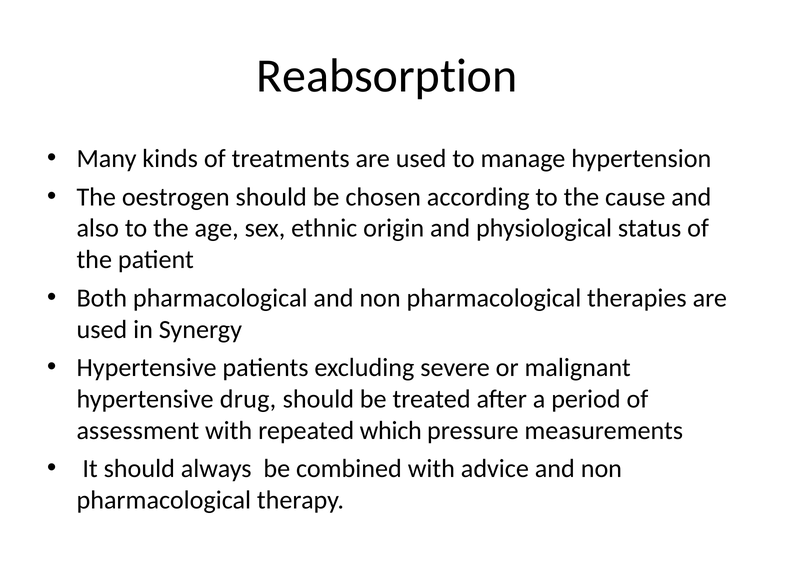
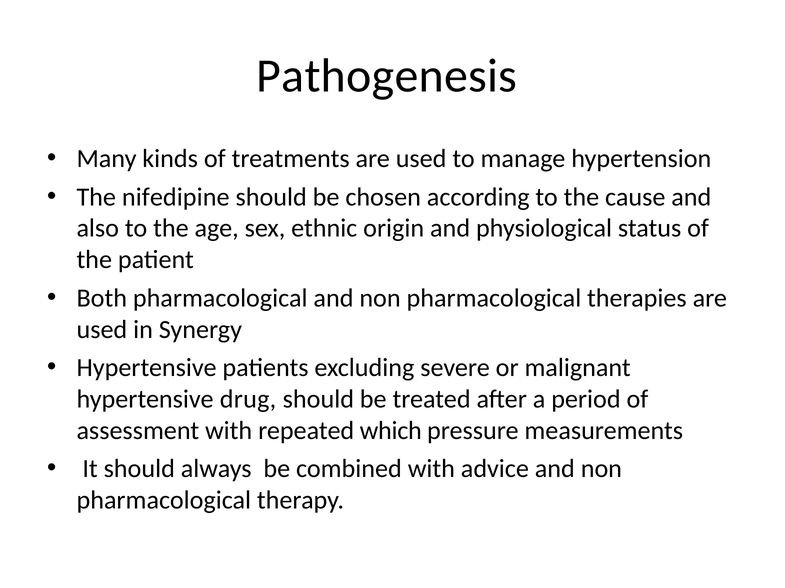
Reabsorption: Reabsorption -> Pathogenesis
oestrogen: oestrogen -> nifedipine
